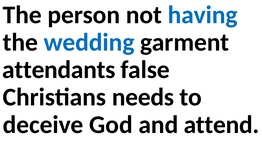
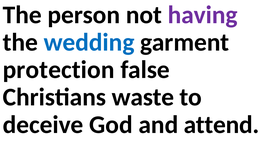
having colour: blue -> purple
attendants: attendants -> protection
needs: needs -> waste
